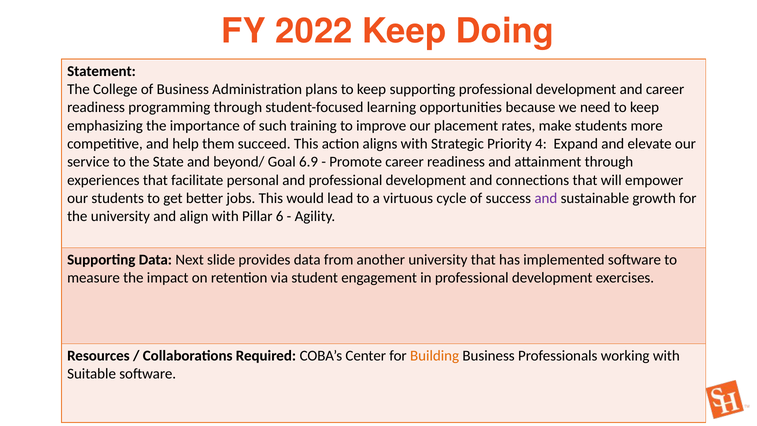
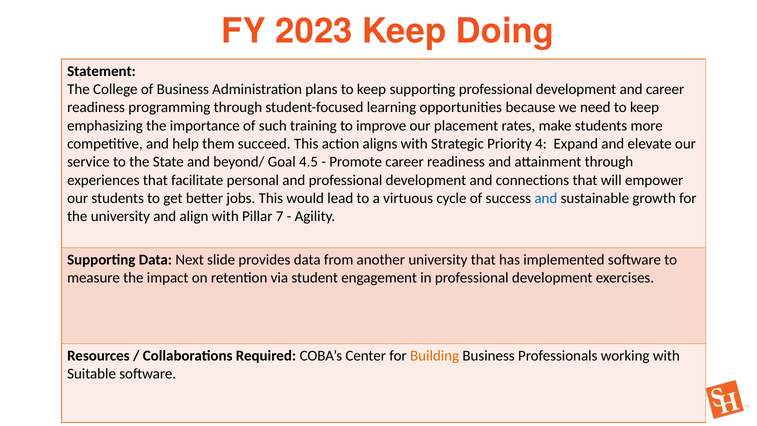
2022: 2022 -> 2023
6.9: 6.9 -> 4.5
and at (546, 198) colour: purple -> blue
6: 6 -> 7
